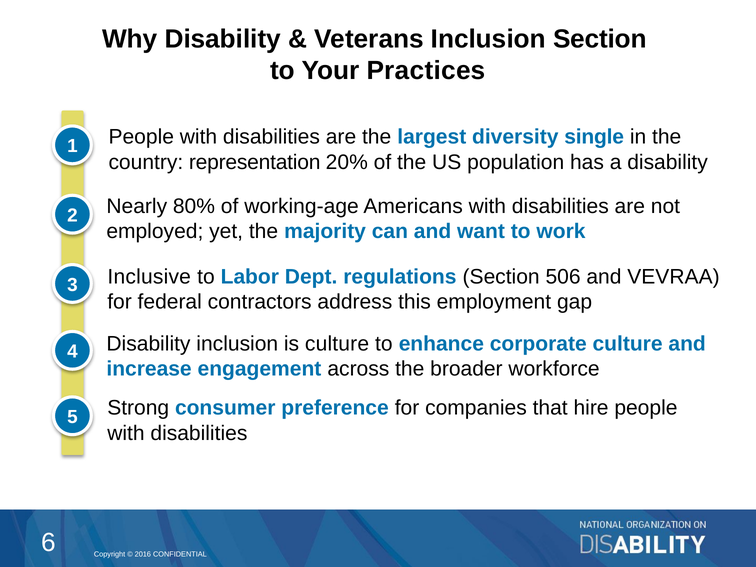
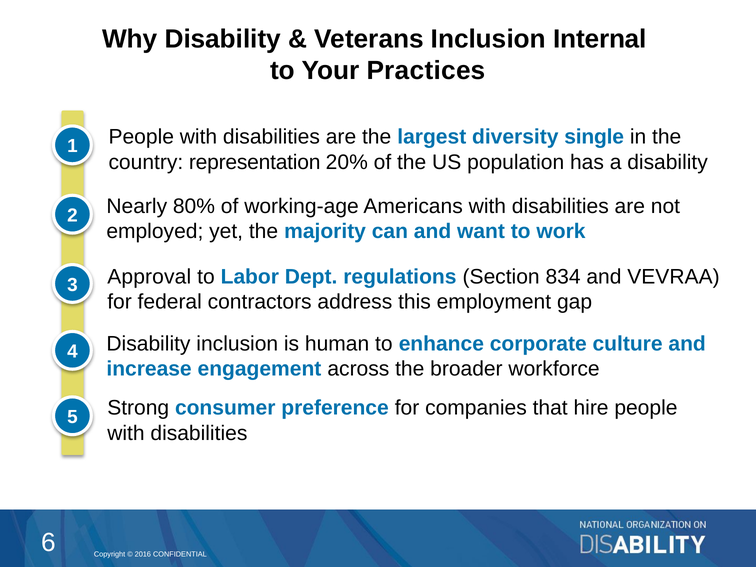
Inclusion Section: Section -> Internal
Inclusive: Inclusive -> Approval
506: 506 -> 834
is culture: culture -> human
